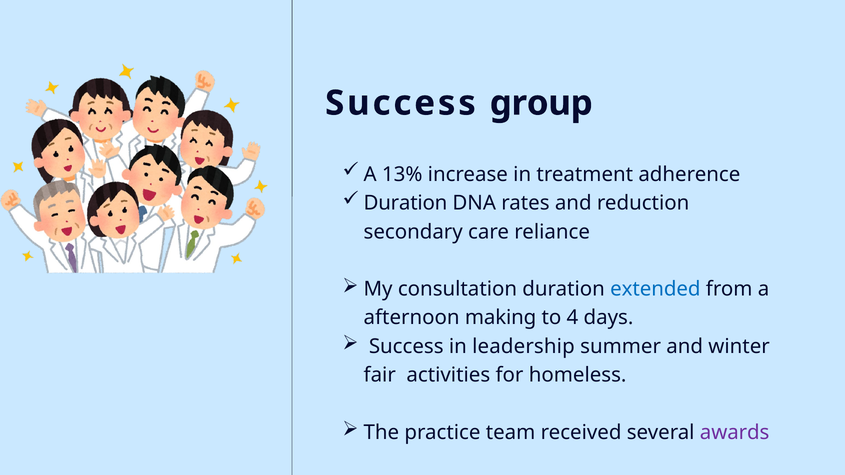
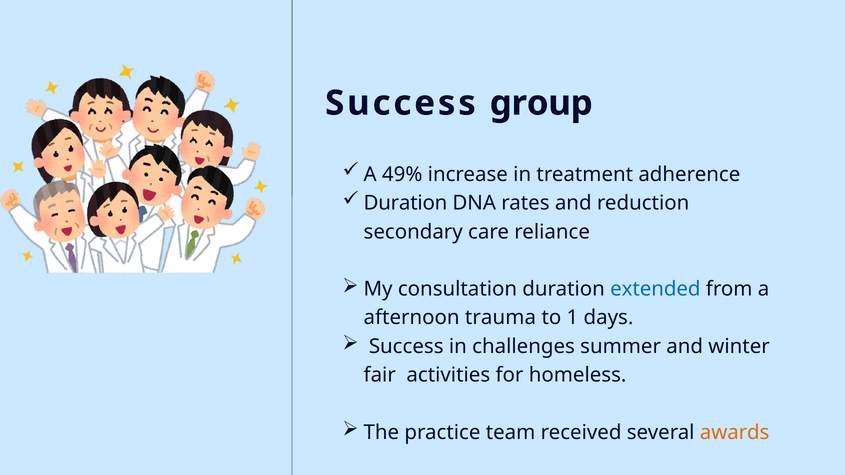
13%: 13% -> 49%
making: making -> trauma
4: 4 -> 1
leadership: leadership -> challenges
awards colour: purple -> orange
